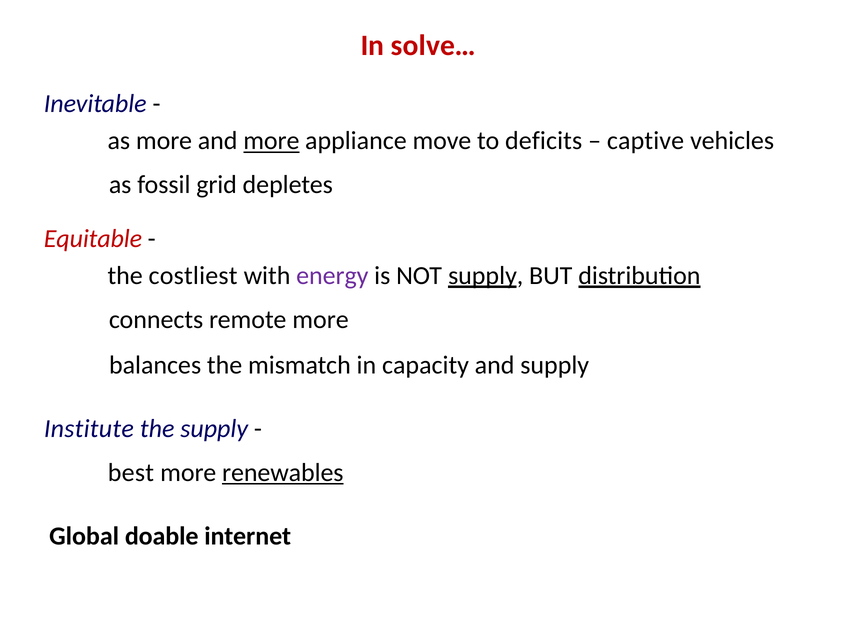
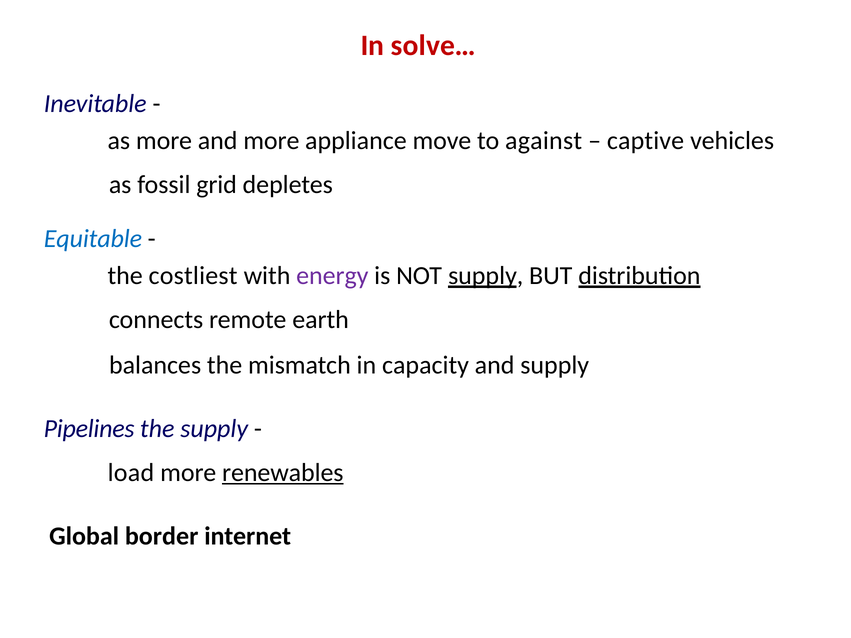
more at (271, 141) underline: present -> none
deficits: deficits -> against
Equitable colour: red -> blue
remote more: more -> earth
Institute: Institute -> Pipelines
best: best -> load
doable: doable -> border
